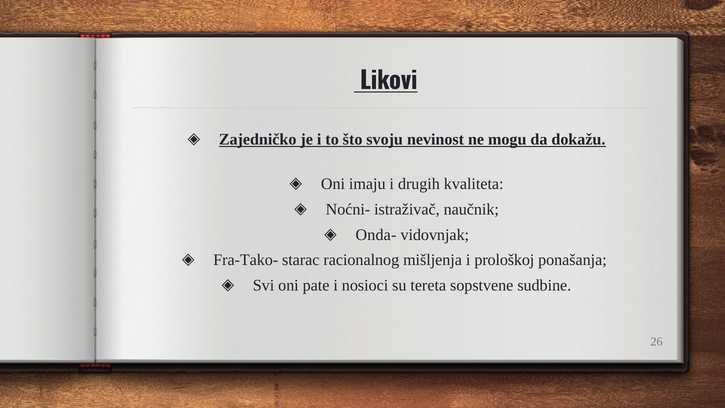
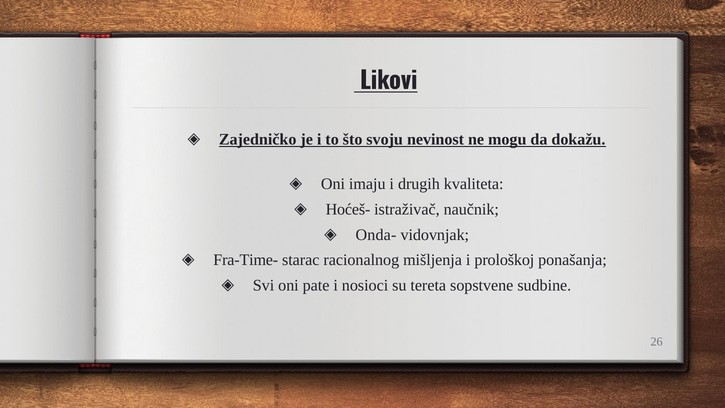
Noćni-: Noćni- -> Hoćeš-
Fra-Tako-: Fra-Tako- -> Fra-Time-
